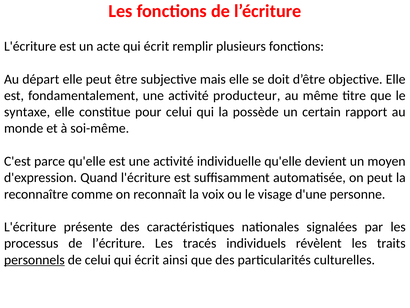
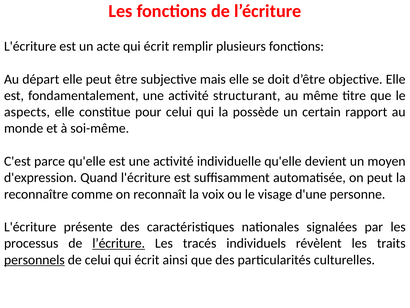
producteur: producteur -> structurant
syntaxe: syntaxe -> aspects
l’écriture at (119, 243) underline: none -> present
